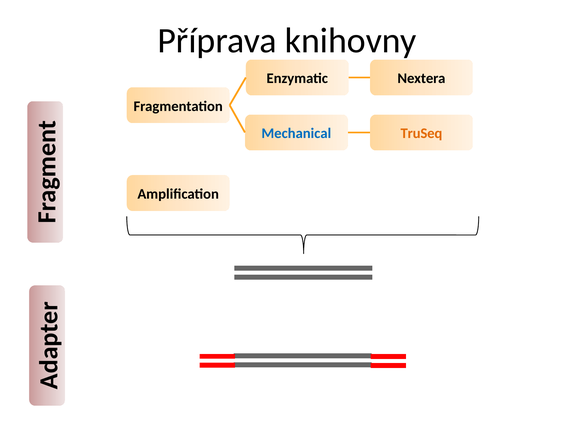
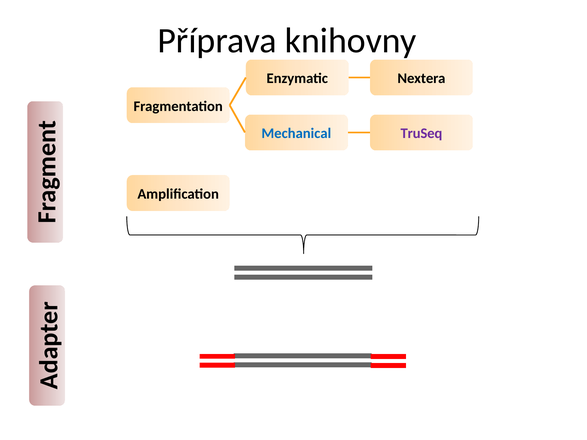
TruSeq colour: orange -> purple
